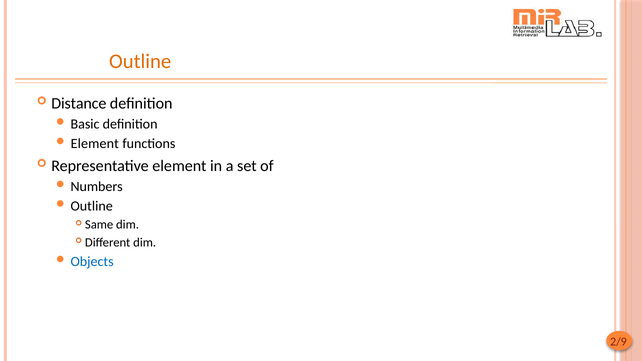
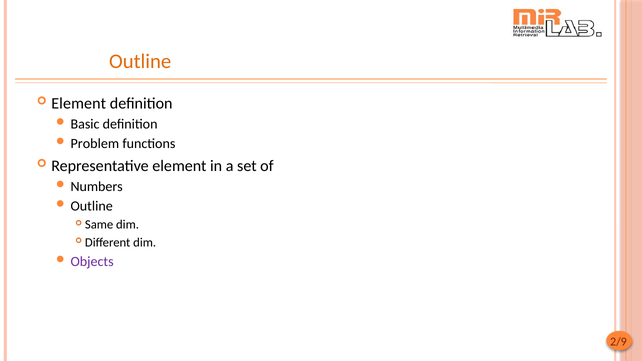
Distance at (79, 103): Distance -> Element
Element at (95, 144): Element -> Problem
Objects colour: blue -> purple
